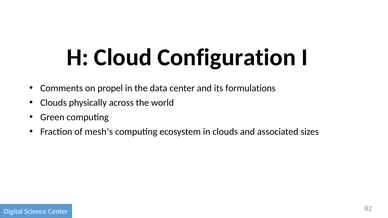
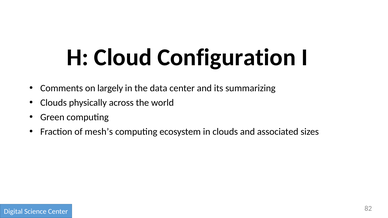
propel: propel -> largely
formulations: formulations -> summarizing
